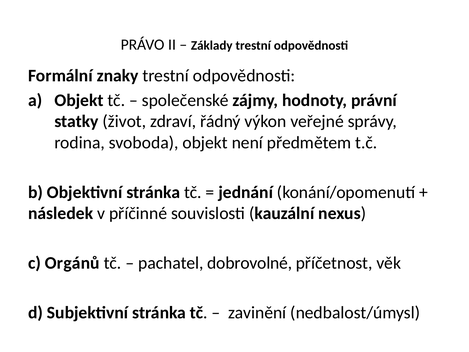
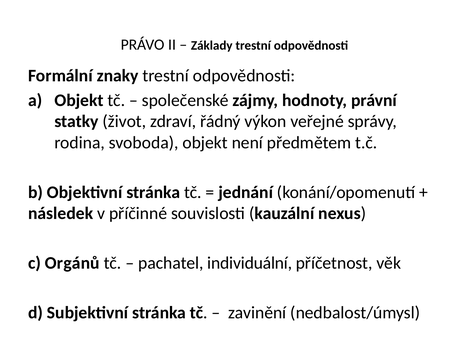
dobrovolné: dobrovolné -> individuální
